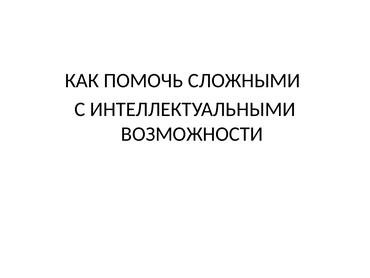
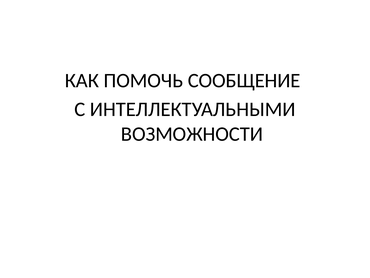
СЛОЖНЫМИ: СЛОЖНЫМИ -> СООБЩЕНИЕ
